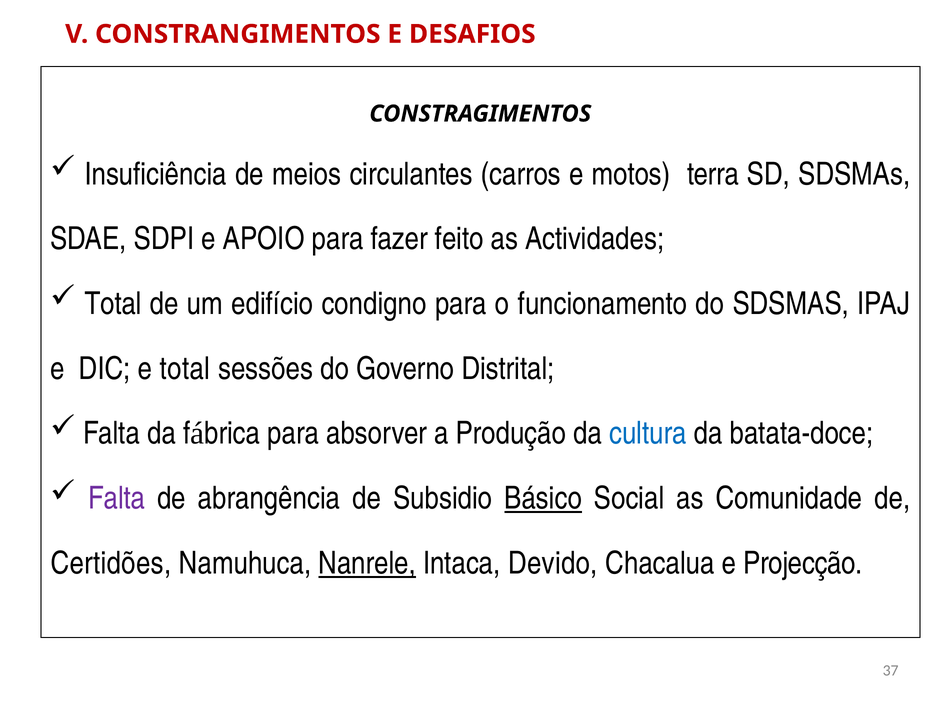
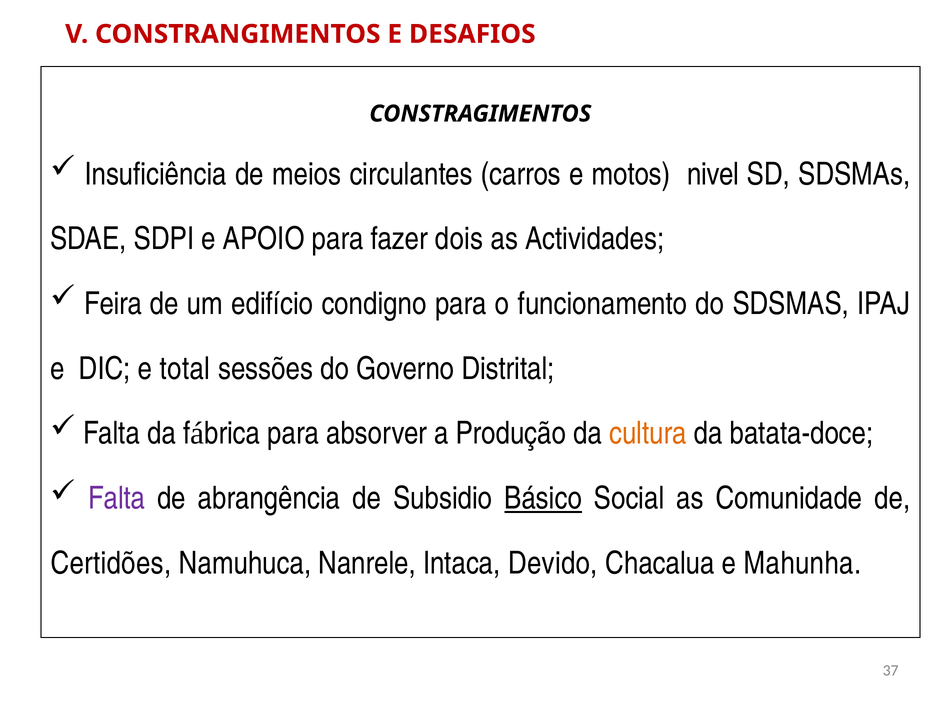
terra: terra -> nivel
feito: feito -> dois
Total at (113, 304): Total -> Feira
cultura colour: blue -> orange
Nanrele underline: present -> none
Projecção: Projecção -> Mahunha
